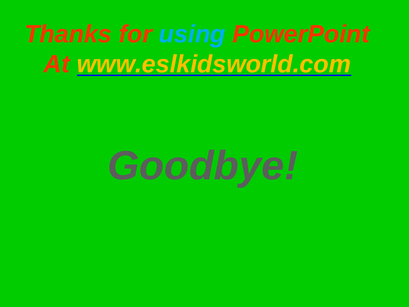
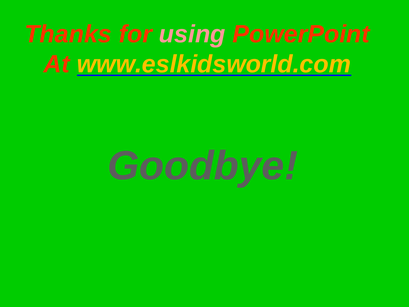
using colour: light blue -> pink
